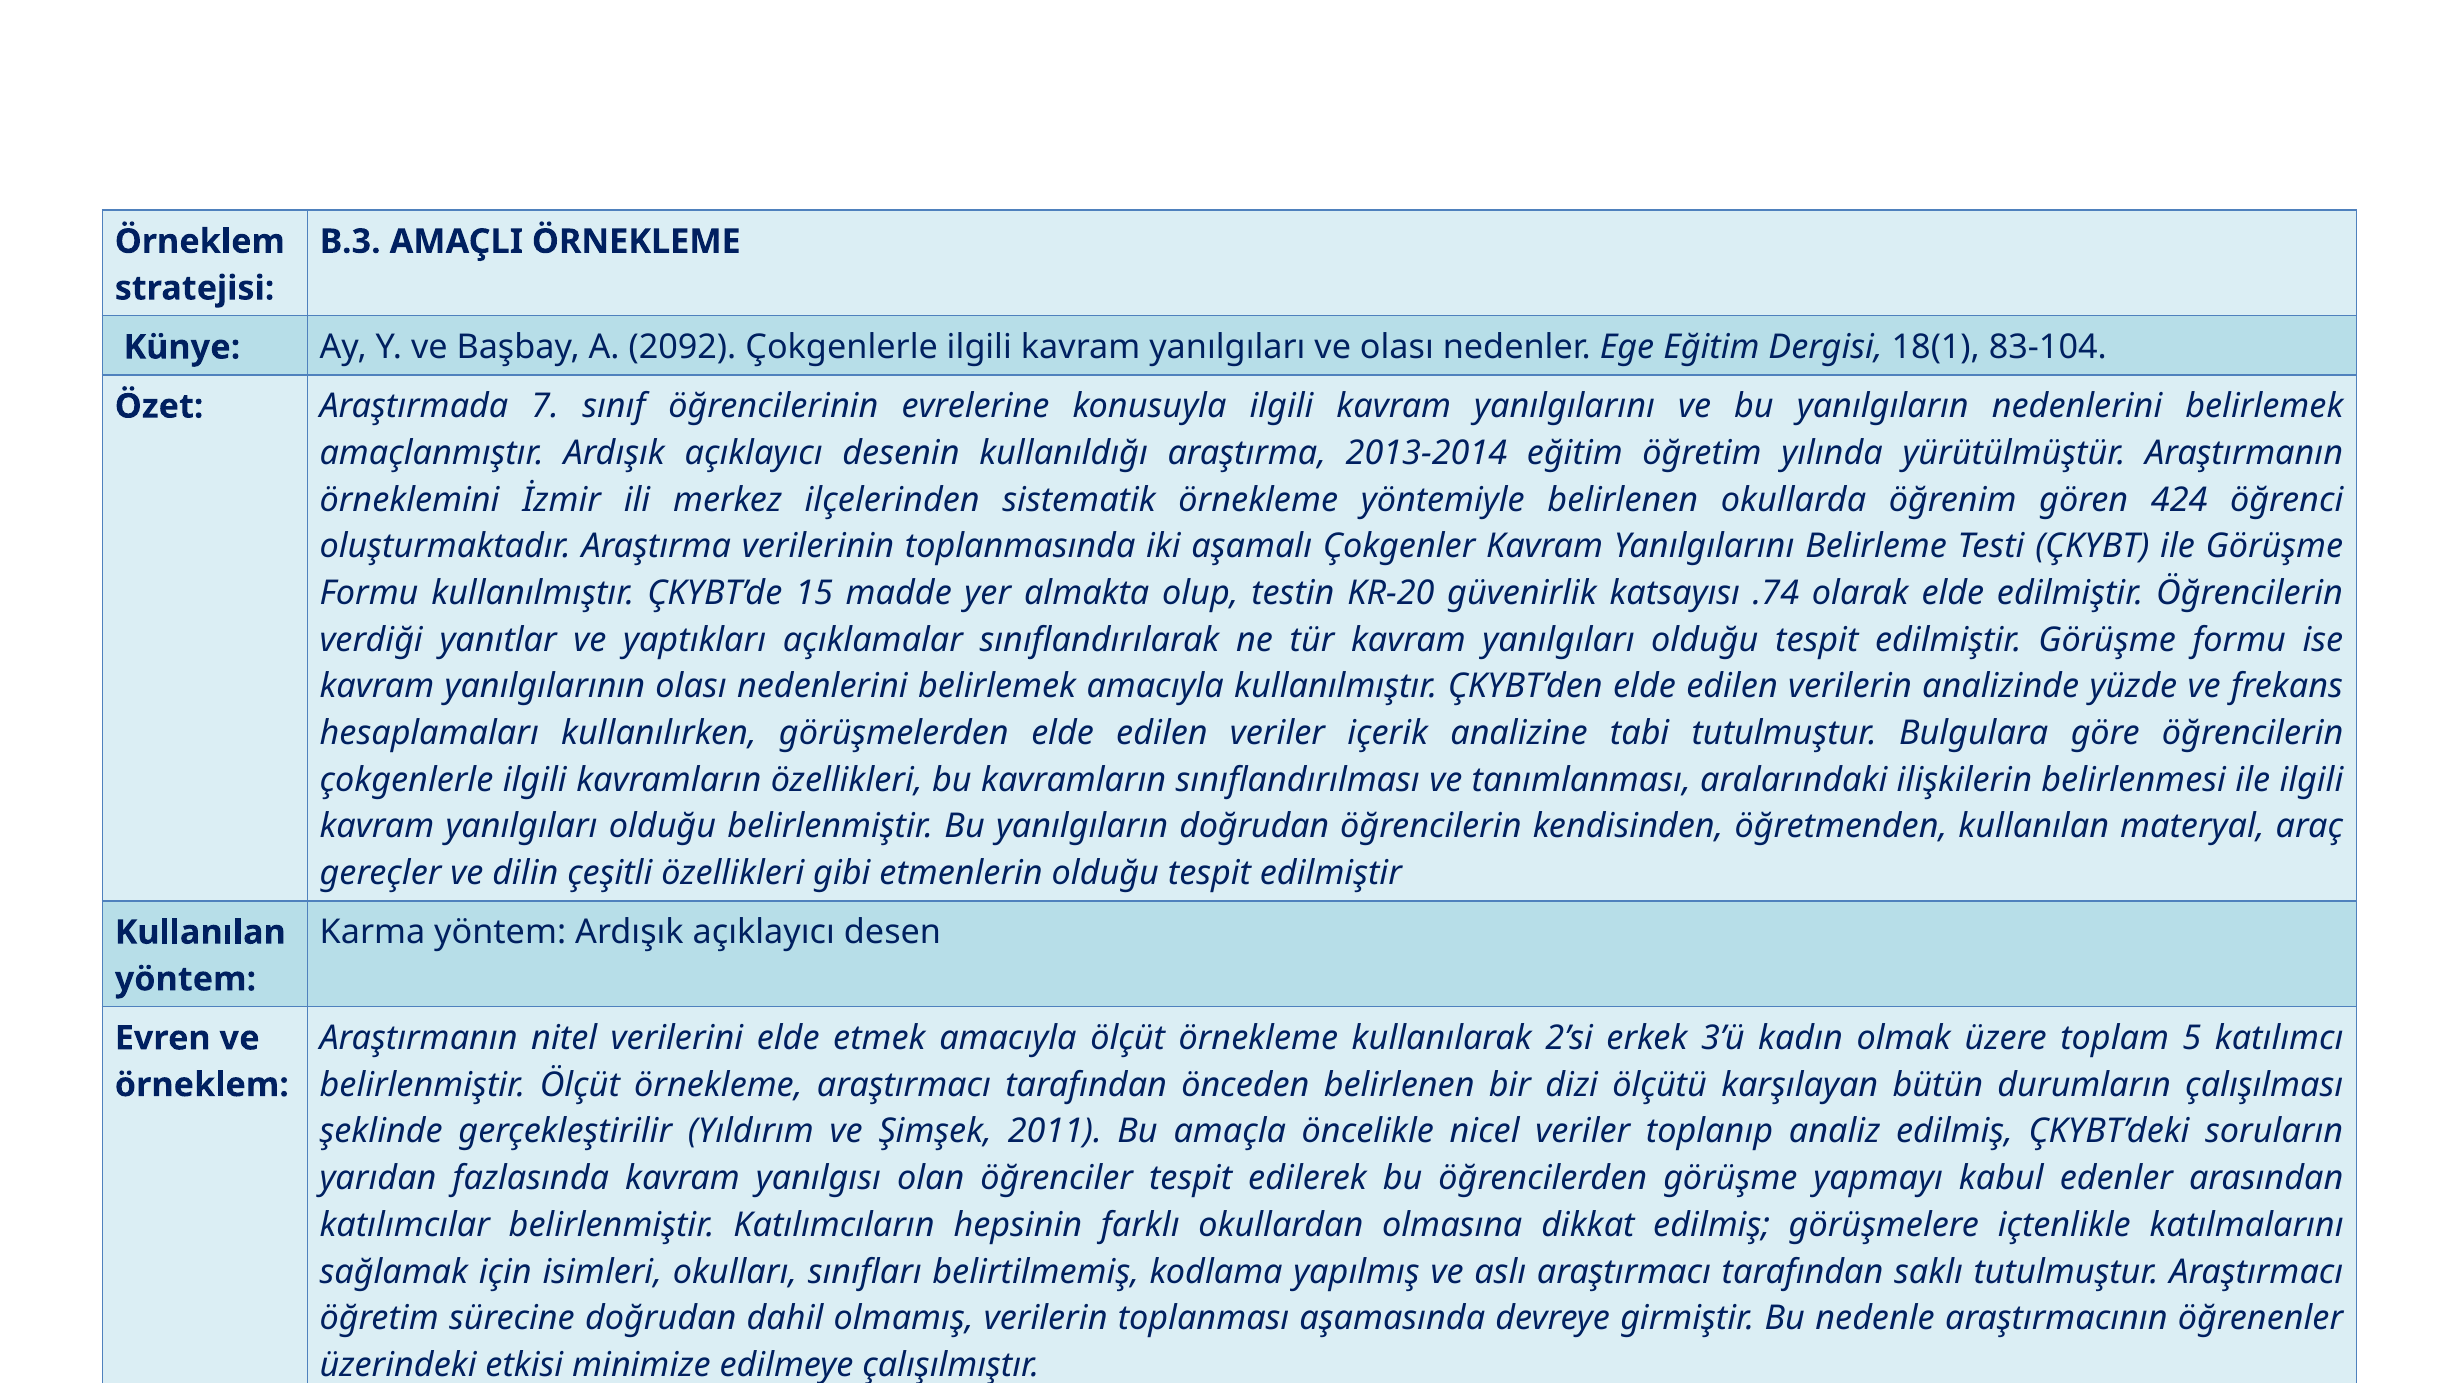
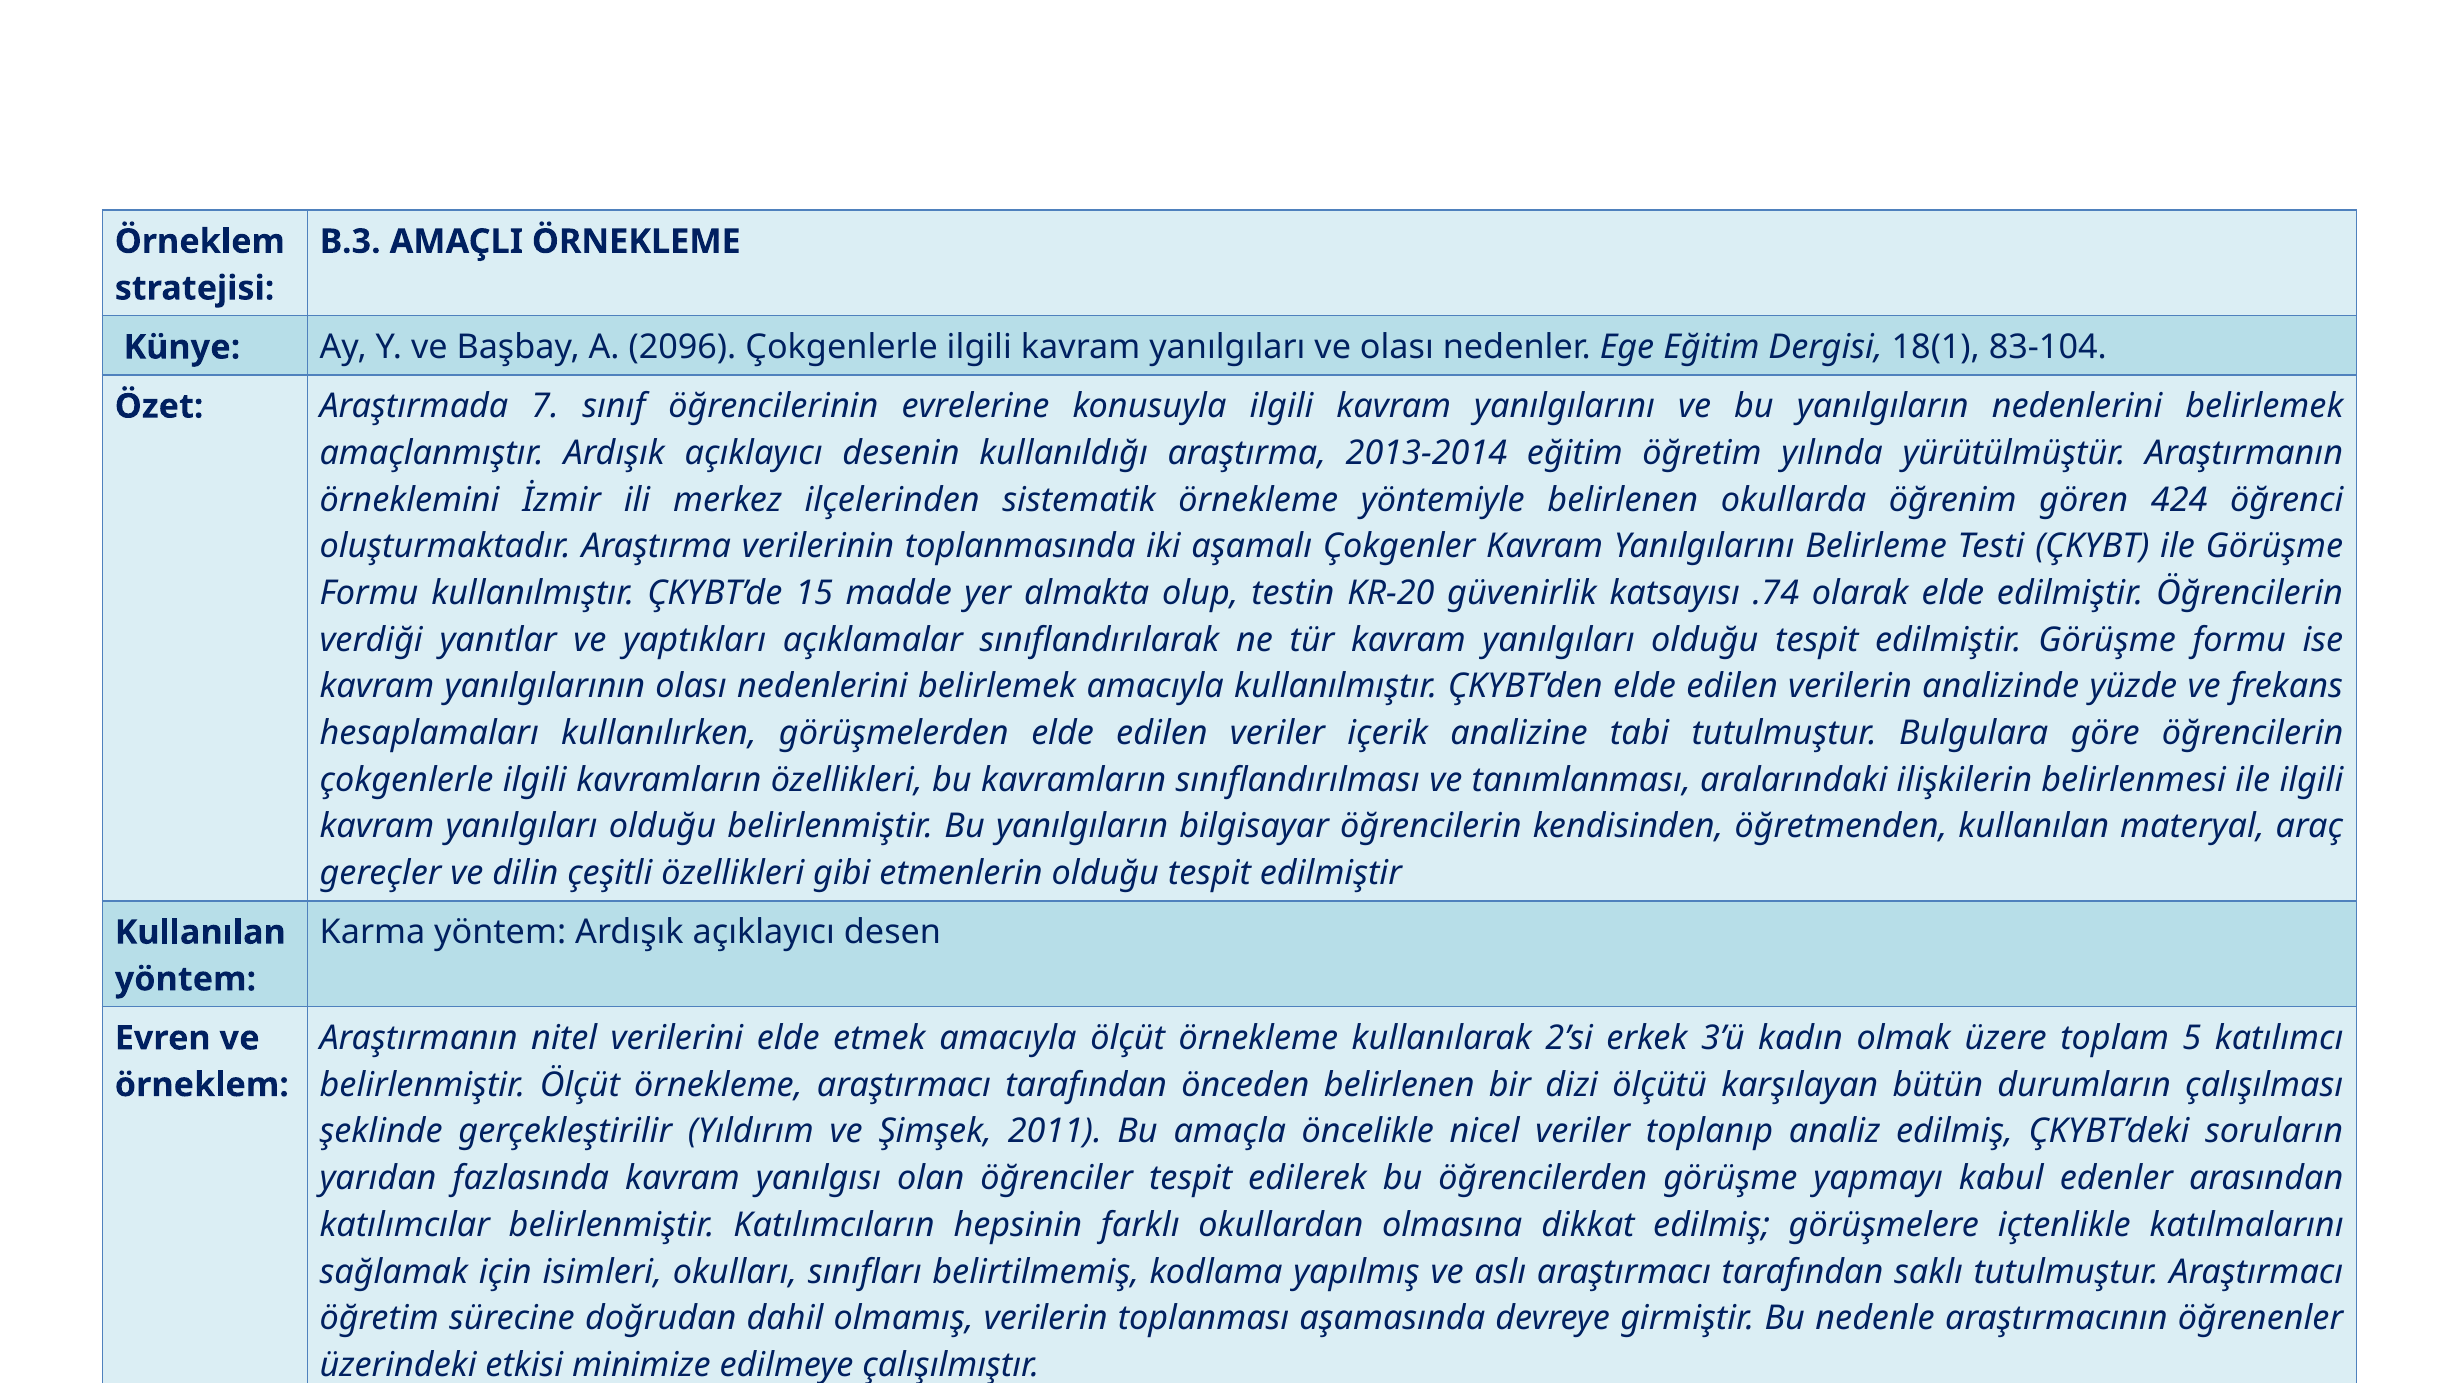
2092: 2092 -> 2096
yanılgıların doğrudan: doğrudan -> bilgisayar
